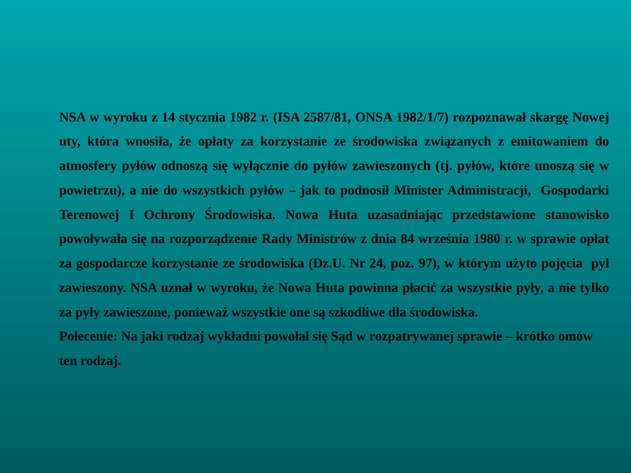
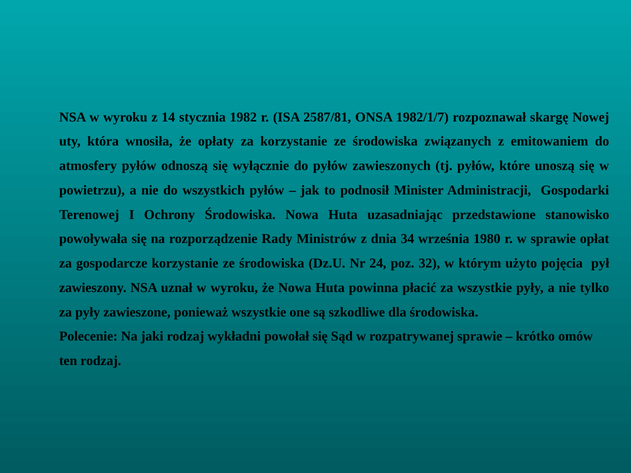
84: 84 -> 34
97: 97 -> 32
